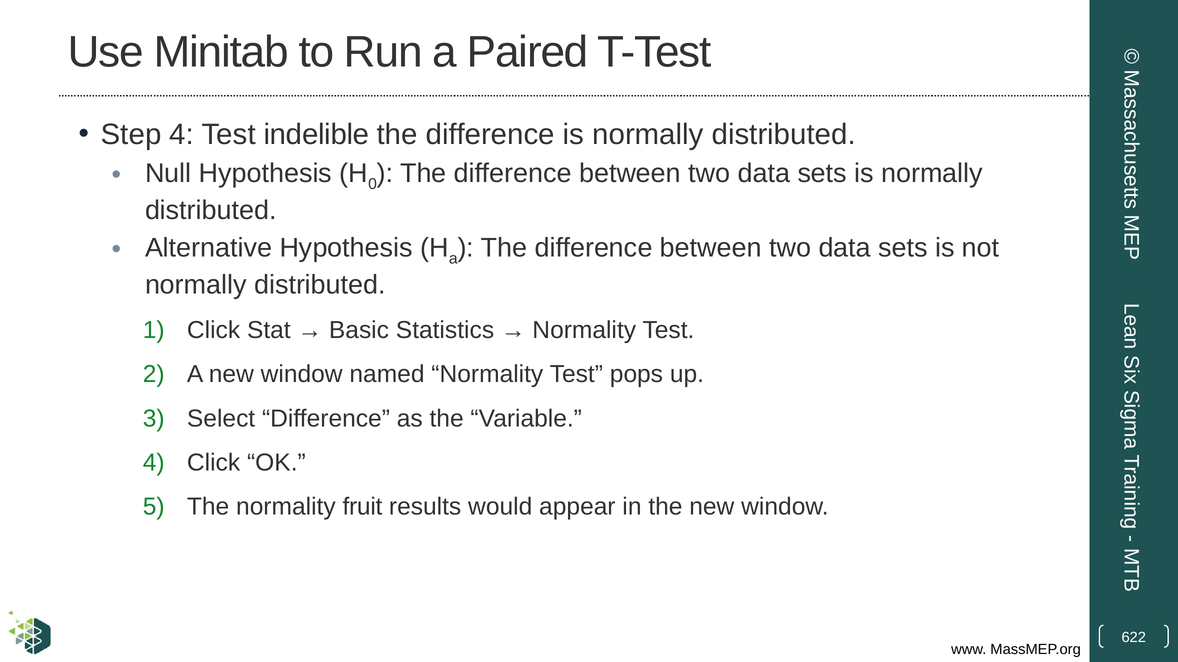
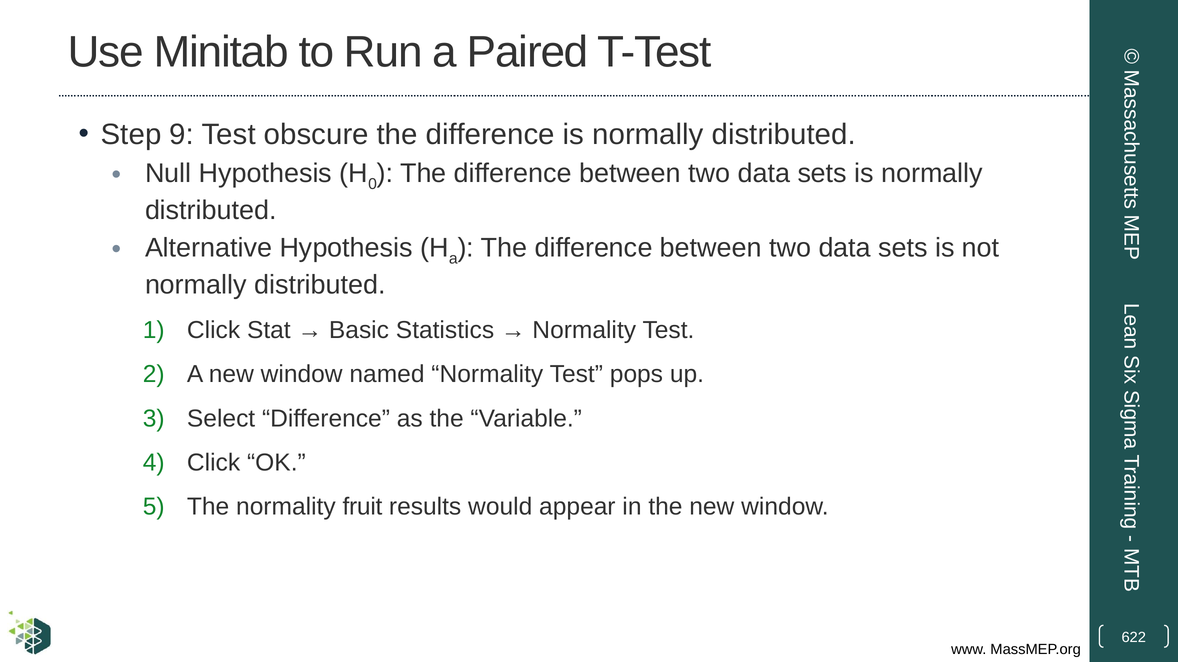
Step 4: 4 -> 9
indelible: indelible -> obscure
